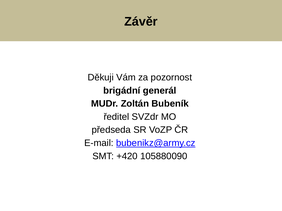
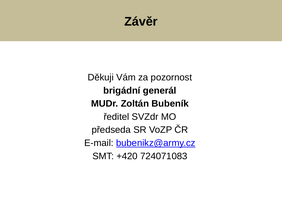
105880090: 105880090 -> 724071083
